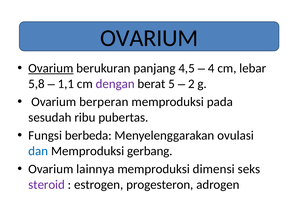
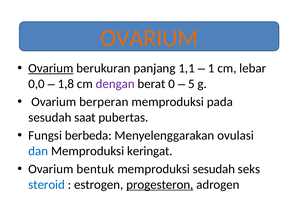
OVARIUM at (149, 38) colour: black -> orange
4,5: 4,5 -> 1,1
4: 4 -> 1
5,8: 5,8 -> 0,0
1,1: 1,1 -> 1,8
5: 5 -> 0
2: 2 -> 5
ribu: ribu -> saat
gerbang: gerbang -> keringat
lainnya: lainnya -> bentuk
memproduksi dimensi: dimensi -> sesudah
steroid colour: purple -> blue
progesteron underline: none -> present
